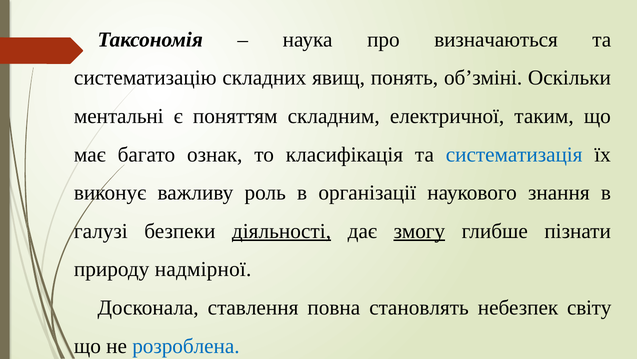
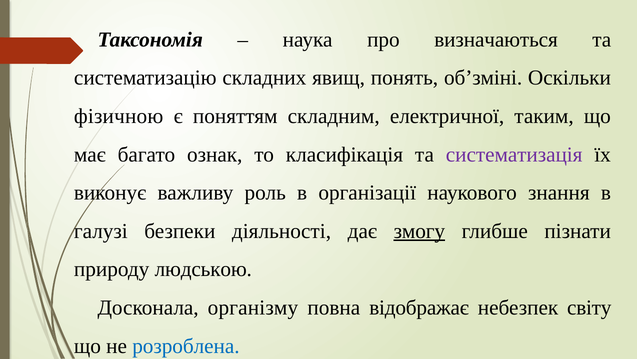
ментальні: ментальні -> фізичною
систематизація colour: blue -> purple
діяльності underline: present -> none
надмірної: надмірної -> людською
ставлення: ставлення -> організму
становлять: становлять -> відображає
